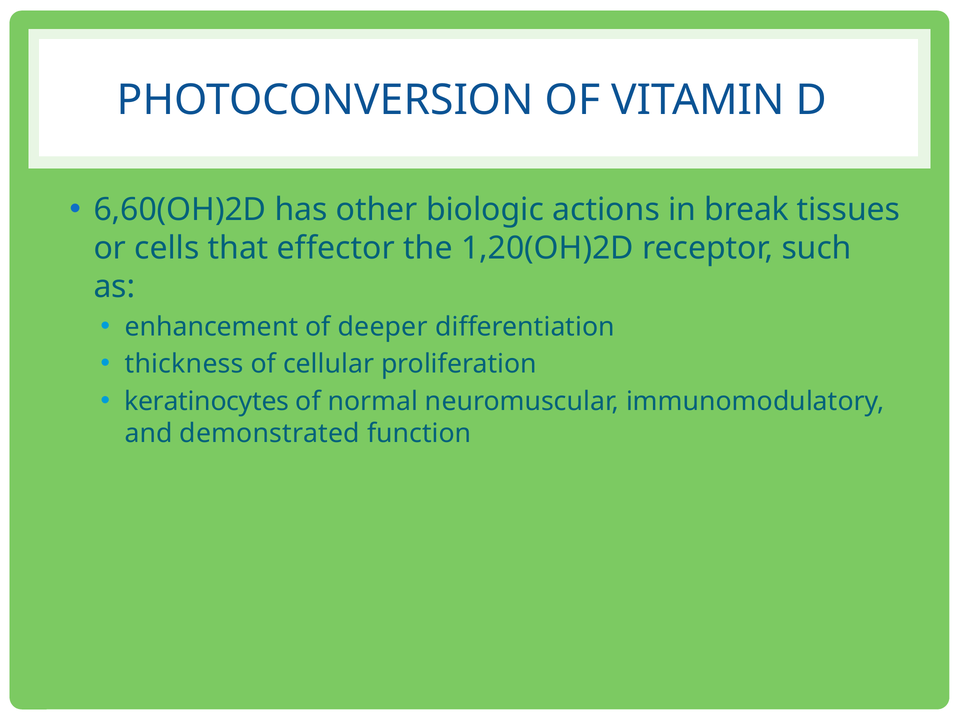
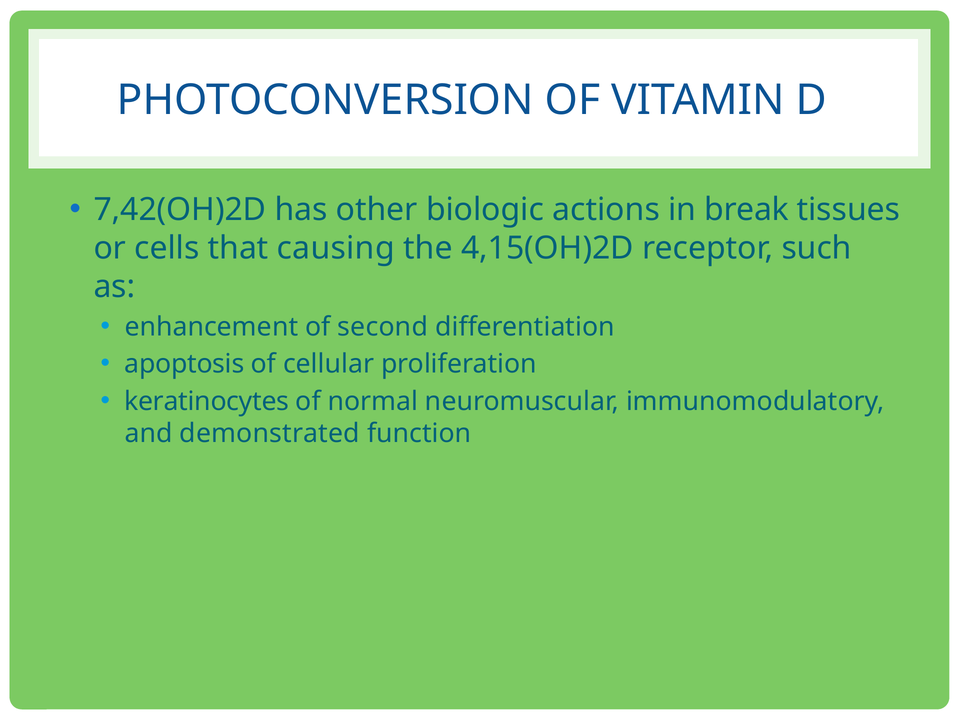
6,60(OH)2D: 6,60(OH)2D -> 7,42(OH)2D
effector: effector -> causing
1,20(OH)2D: 1,20(OH)2D -> 4,15(OH)2D
deeper: deeper -> second
thickness: thickness -> apoptosis
